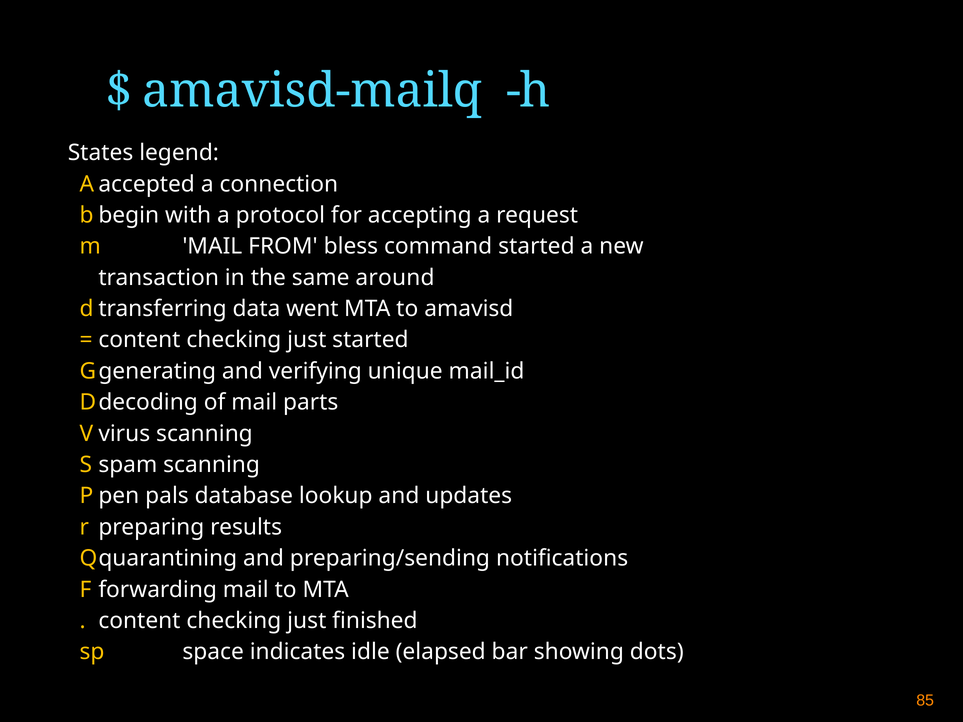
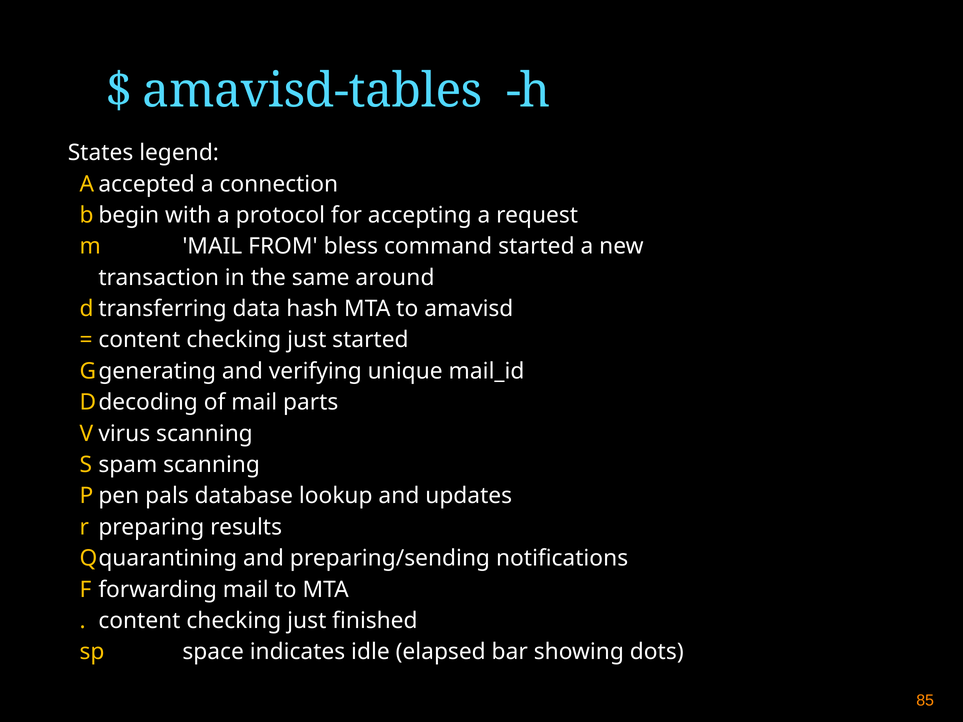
amavisd-mailq: amavisd-mailq -> amavisd-tables
went: went -> hash
